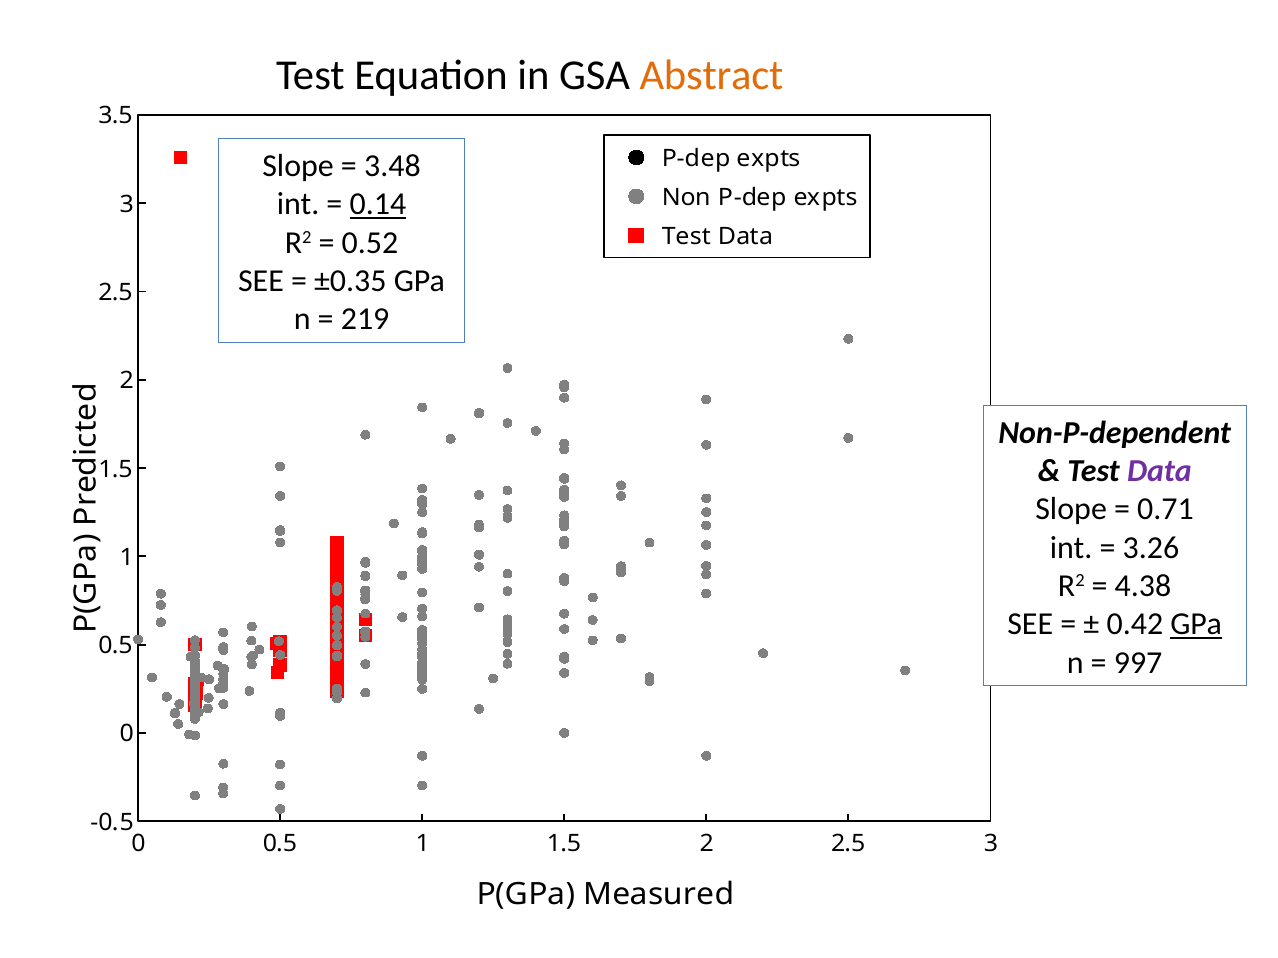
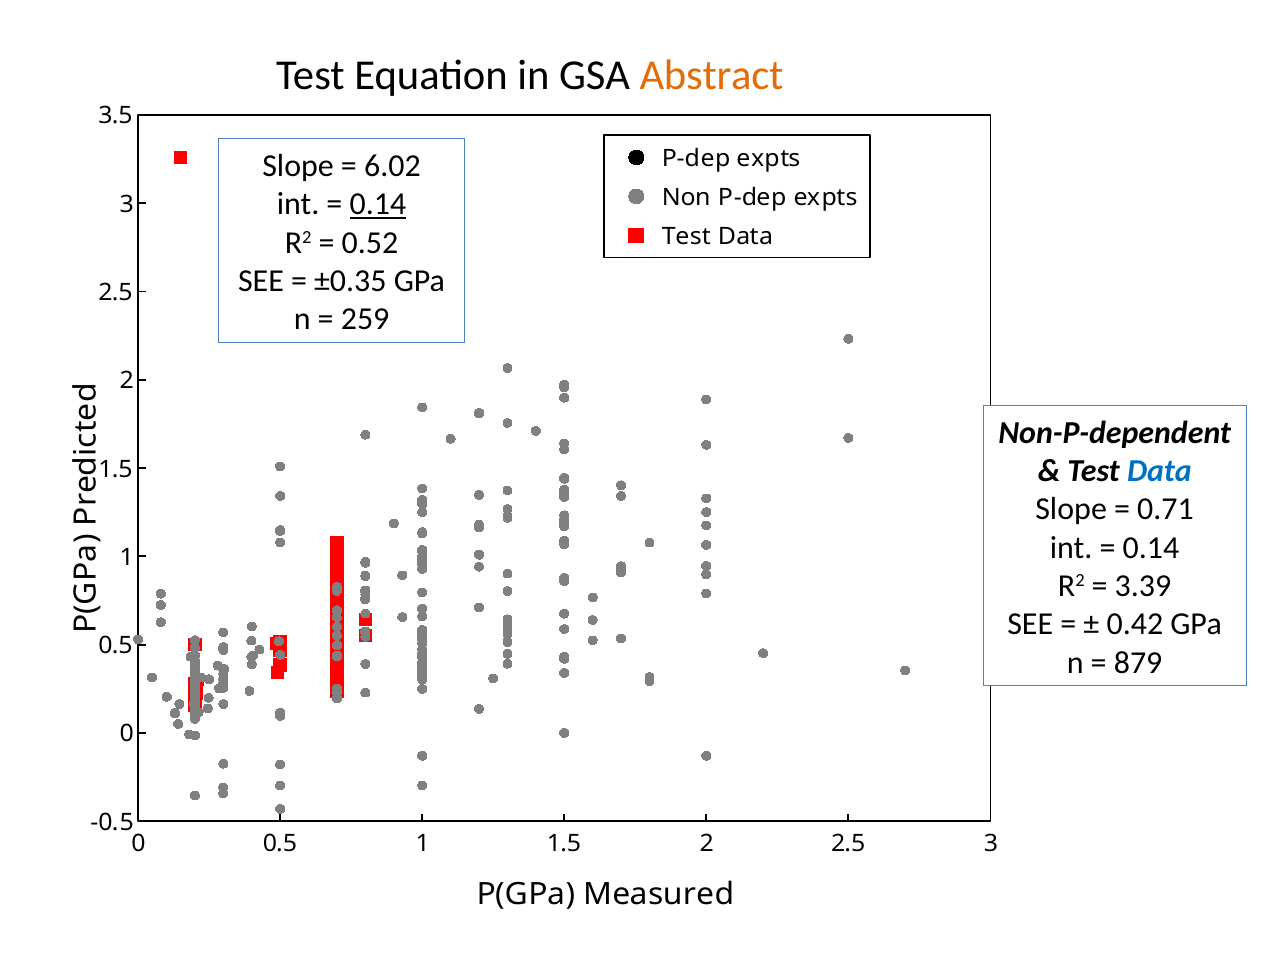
3.48: 3.48 -> 6.02
219: 219 -> 259
Data at (1159, 471) colour: purple -> blue
3.26 at (1151, 548): 3.26 -> 0.14
4.38: 4.38 -> 3.39
GPa at (1196, 625) underline: present -> none
997: 997 -> 879
